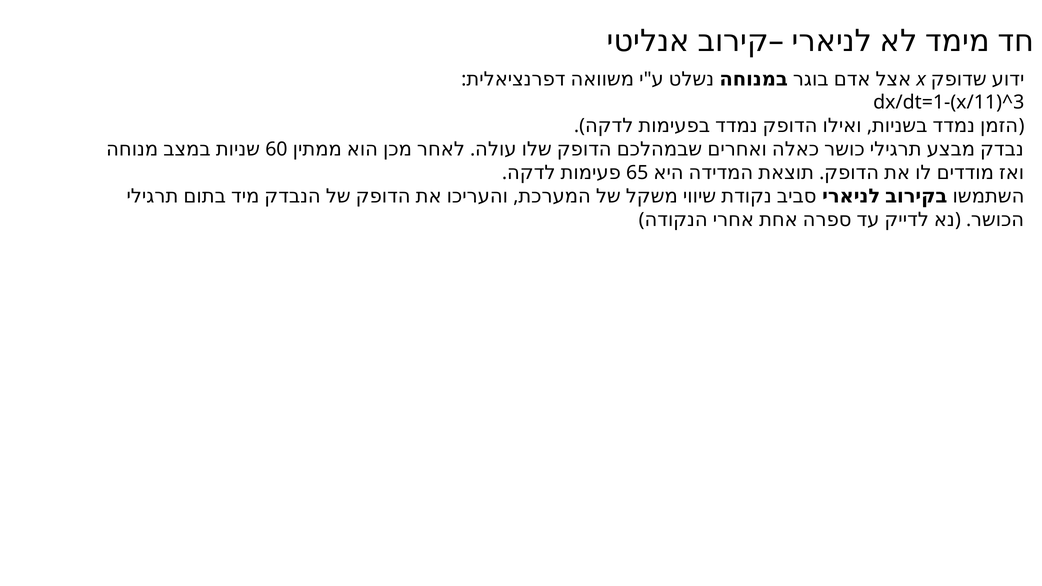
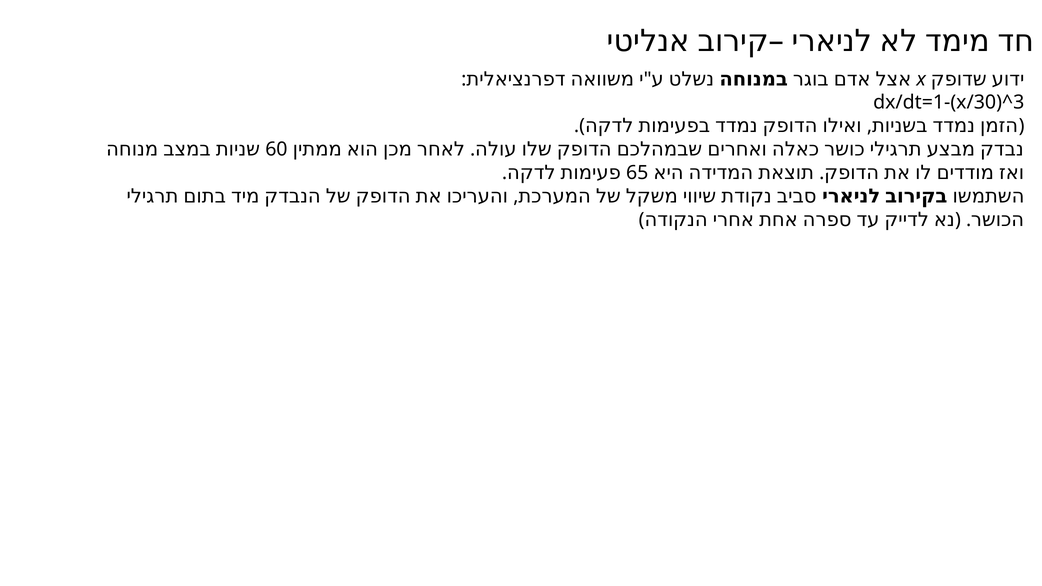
dx/dt=1-(x/11)^3: dx/dt=1-(x/11)^3 -> dx/dt=1-(x/30)^3
